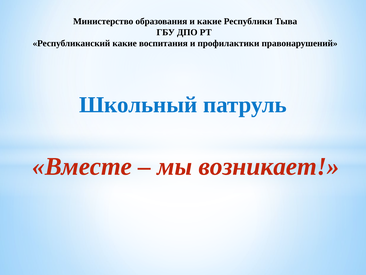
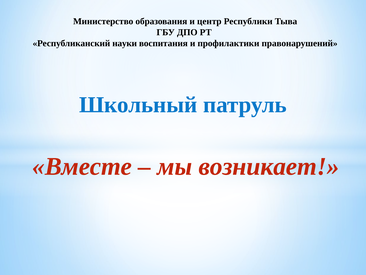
и какие: какие -> центр
Республиканский какие: какие -> науки
